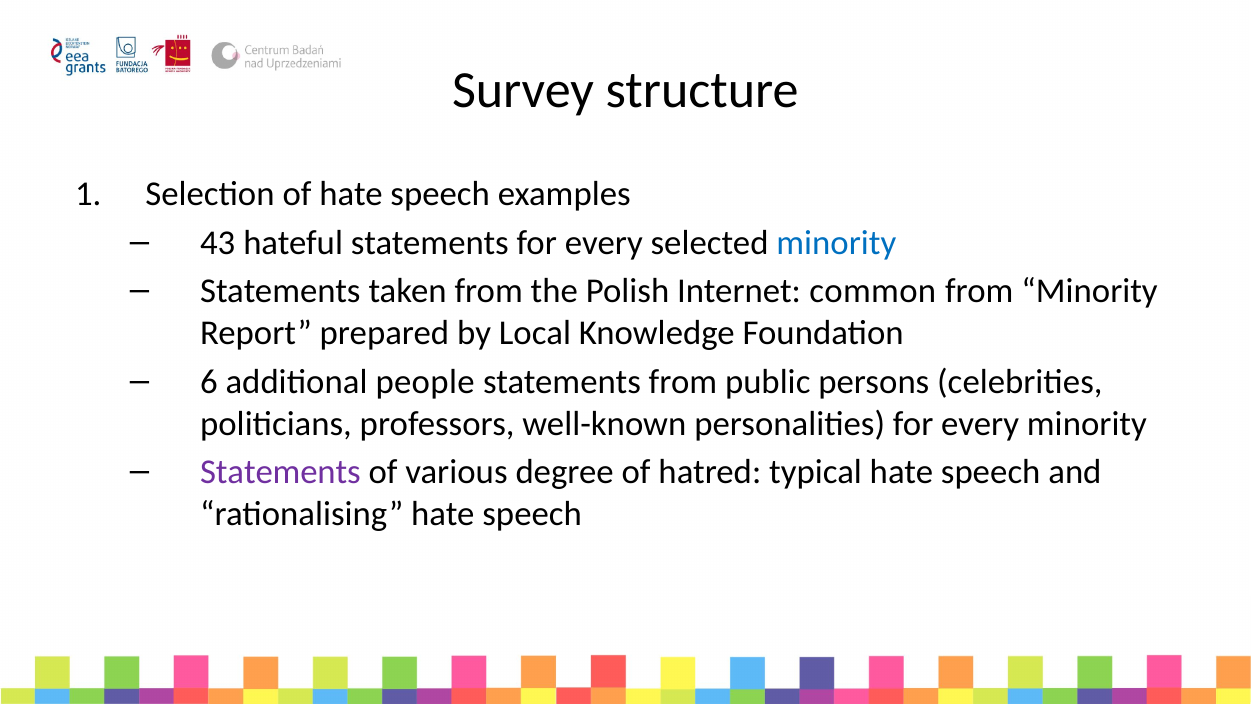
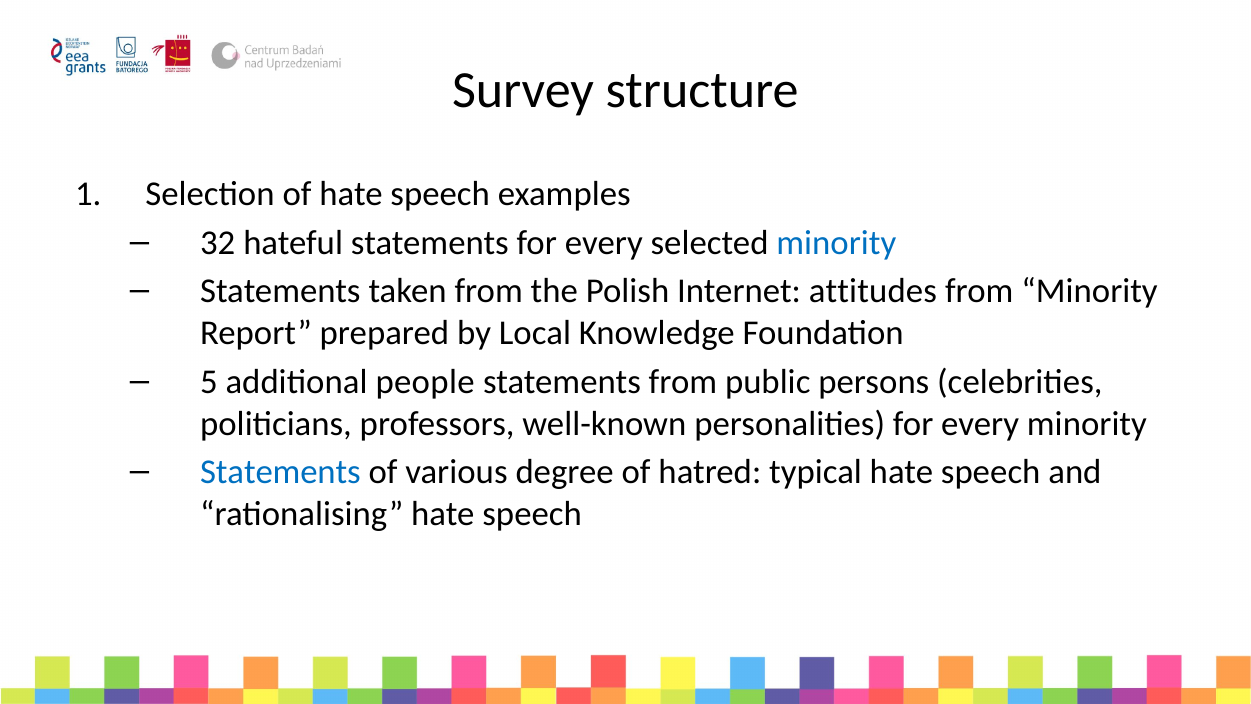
43: 43 -> 32
common: common -> attitudes
6: 6 -> 5
Statements at (280, 472) colour: purple -> blue
